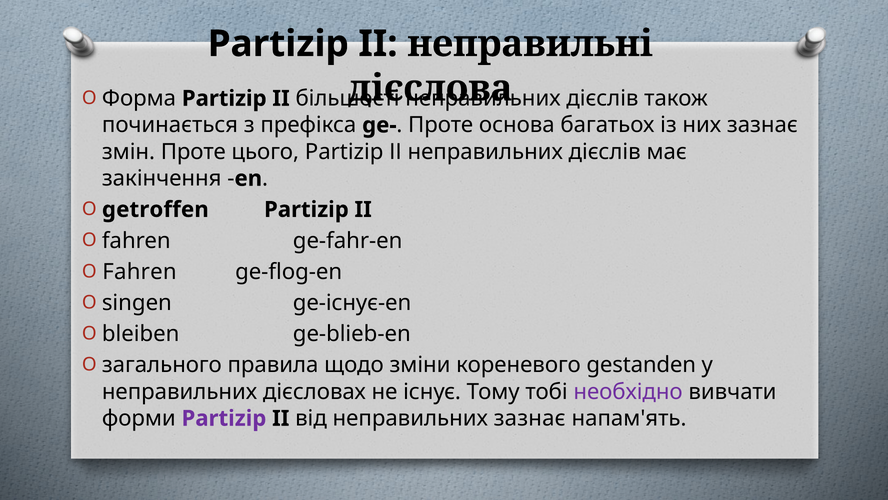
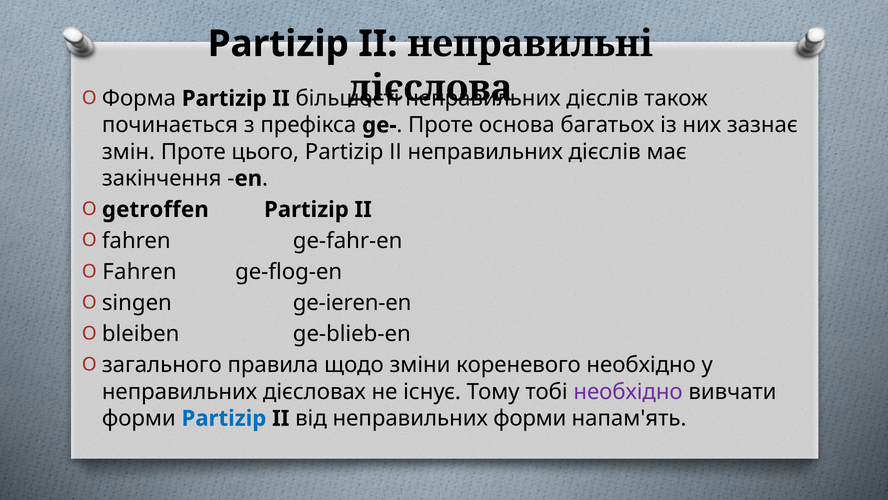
ge-існує-en: ge-існує-en -> ge-ieren-en
кореневого gestanden: gestanden -> необхідно
Partizip at (224, 418) colour: purple -> blue
неправильних зазнає: зазнає -> форми
